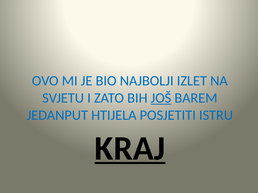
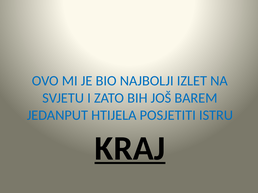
JOŠ underline: present -> none
